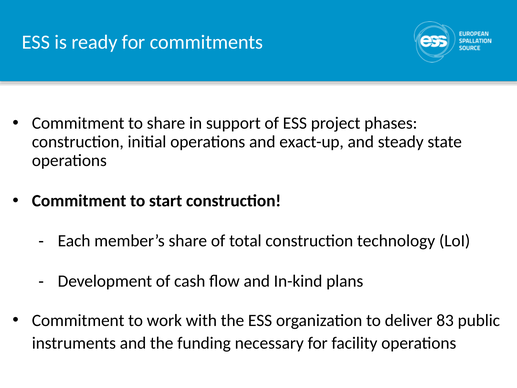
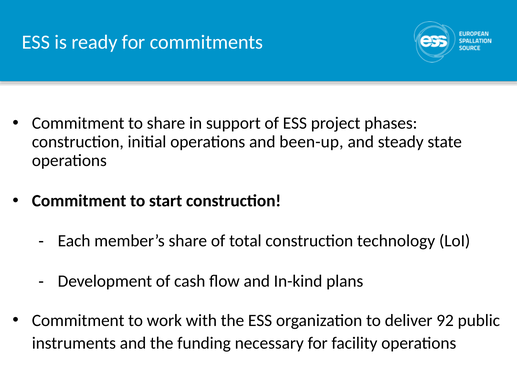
exact-up: exact-up -> been-up
83: 83 -> 92
